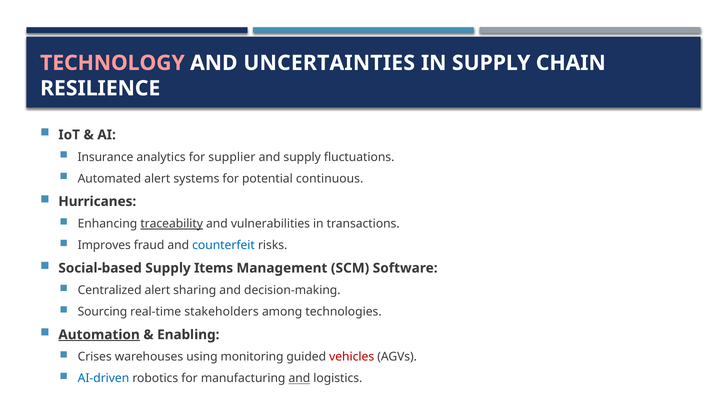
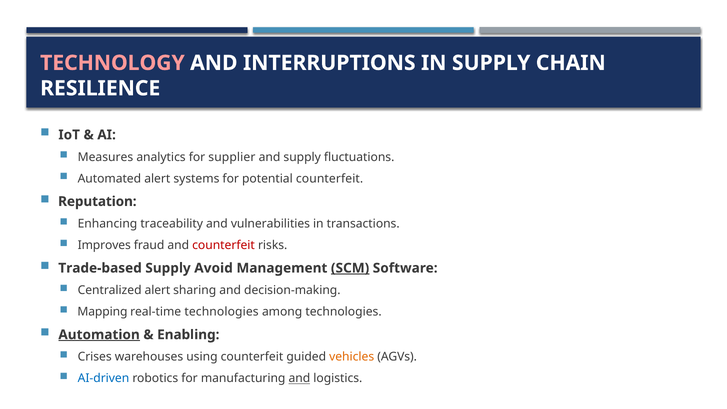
UNCERTAINTIES: UNCERTAINTIES -> INTERRUPTIONS
Insurance: Insurance -> Measures
potential continuous: continuous -> counterfeit
Hurricanes: Hurricanes -> Reputation
traceability underline: present -> none
counterfeit at (224, 245) colour: blue -> red
Social-based: Social-based -> Trade-based
Items: Items -> Avoid
SCM underline: none -> present
Sourcing: Sourcing -> Mapping
real-time stakeholders: stakeholders -> technologies
using monitoring: monitoring -> counterfeit
vehicles colour: red -> orange
